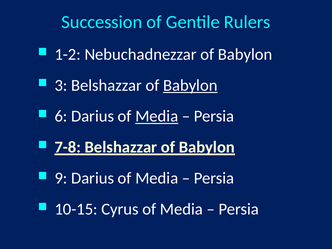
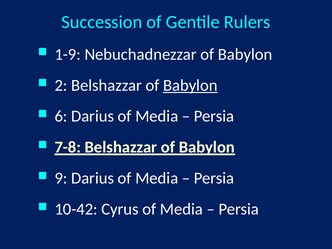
1-2: 1-2 -> 1-9
3: 3 -> 2
Media at (157, 116) underline: present -> none
10-15: 10-15 -> 10-42
